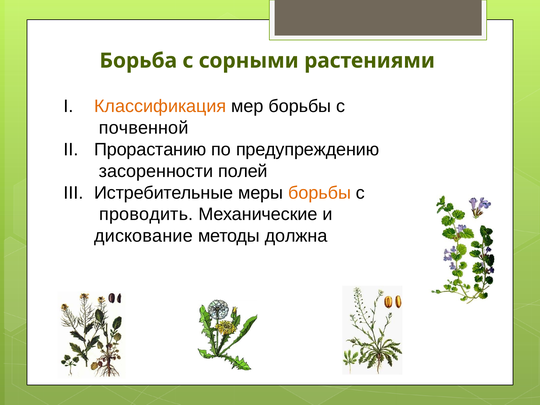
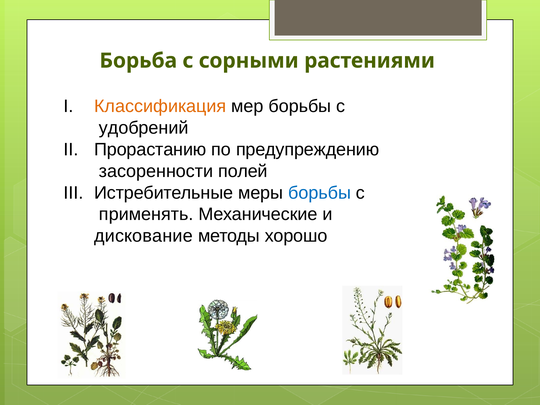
почвенной: почвенной -> удобрений
борьбы at (320, 193) colour: orange -> blue
проводить: проводить -> применять
должна: должна -> хорошо
